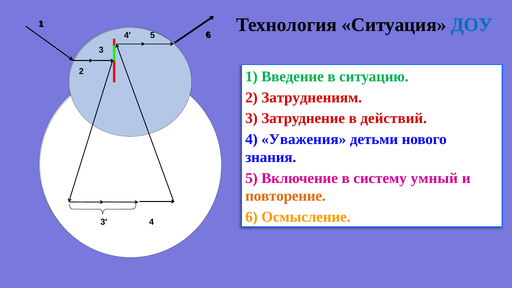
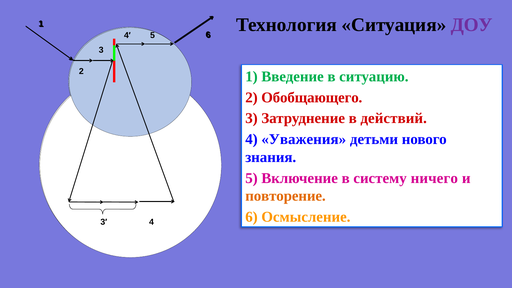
ДОУ colour: blue -> purple
Затруднениям: Затруднениям -> Обобщающего
умный: умный -> ничего
